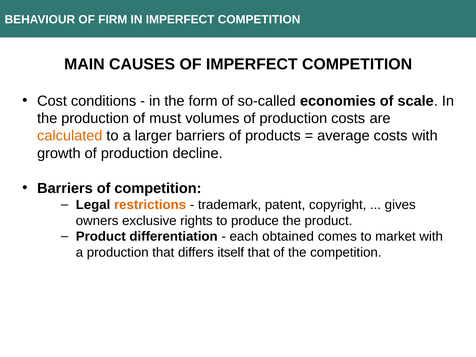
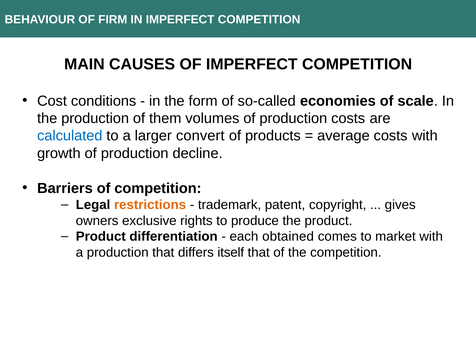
must: must -> them
calculated colour: orange -> blue
larger barriers: barriers -> convert
